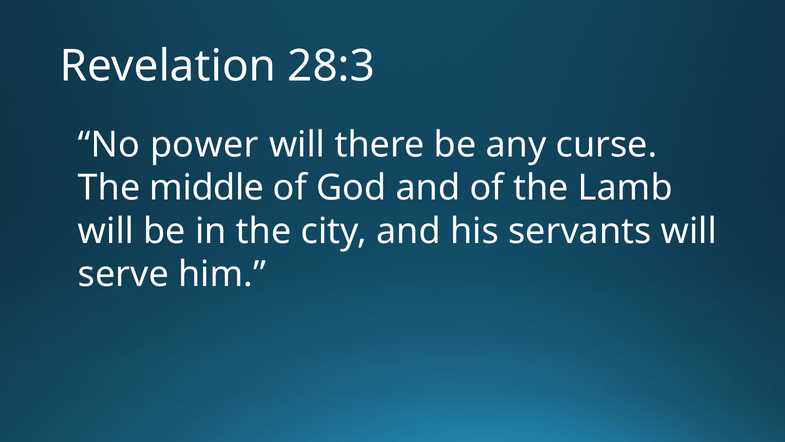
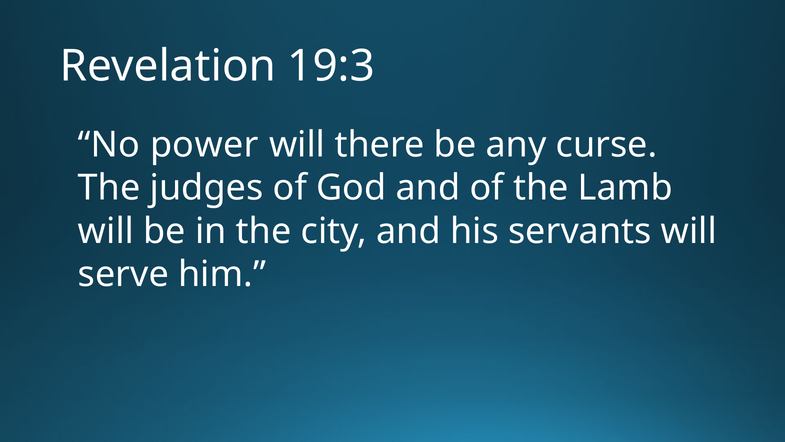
28:3: 28:3 -> 19:3
middle: middle -> judges
